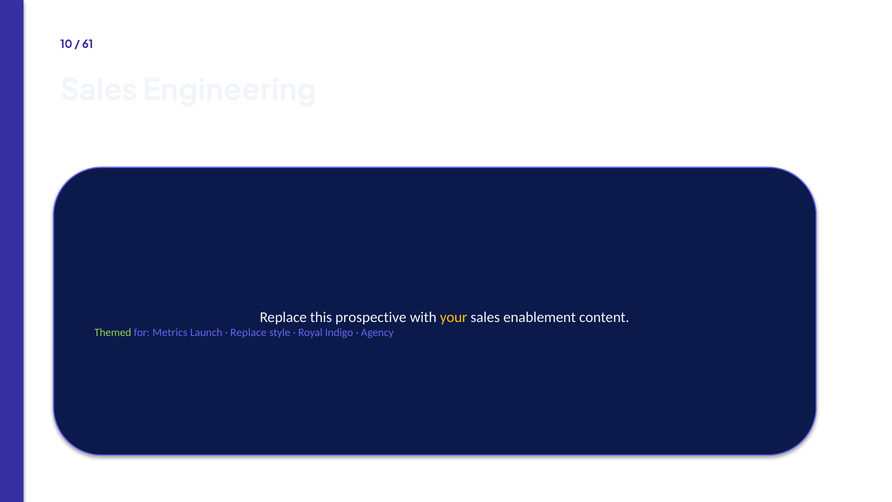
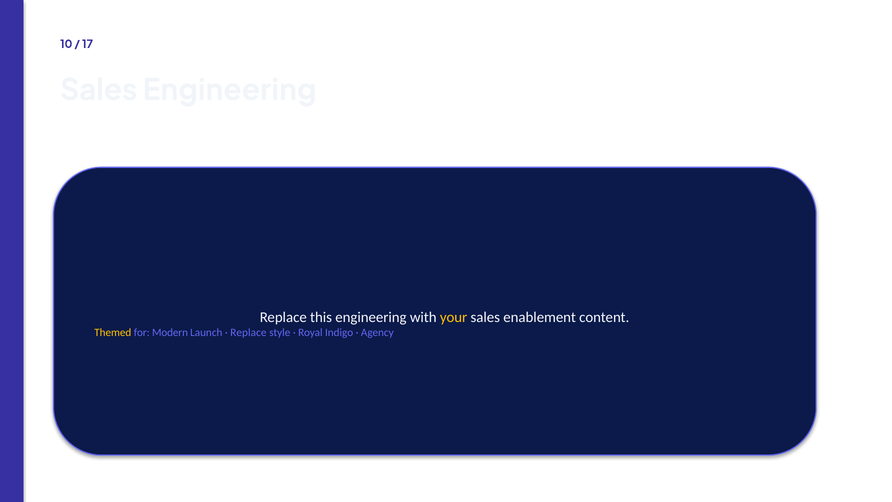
61: 61 -> 17
this prospective: prospective -> engineering
Themed colour: light green -> yellow
Metrics: Metrics -> Modern
